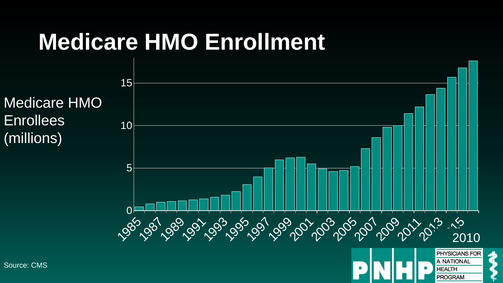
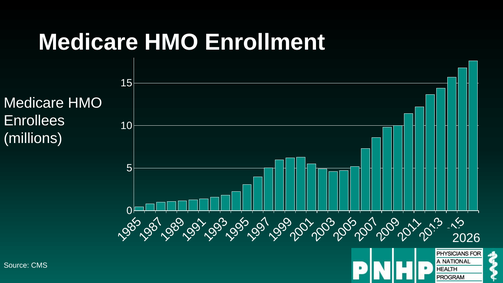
2010: 2010 -> 2026
